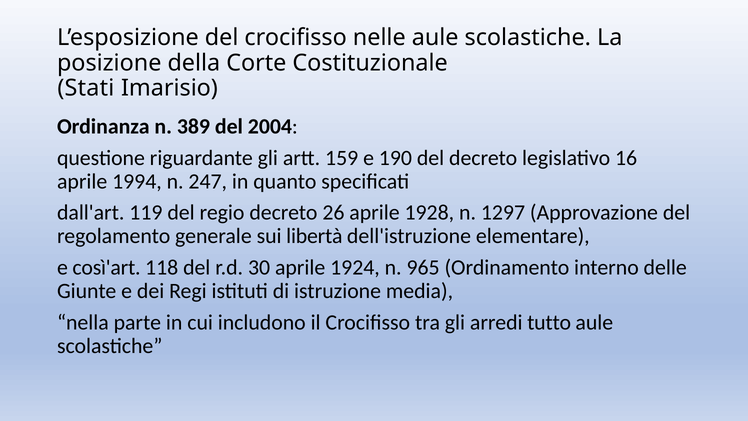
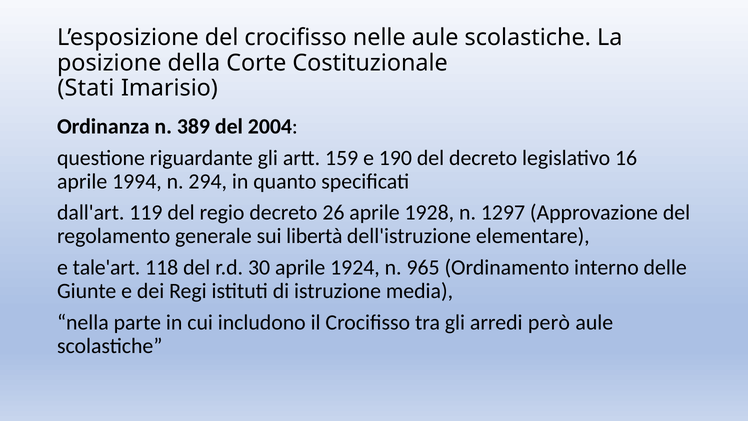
247: 247 -> 294
così'art: così'art -> tale'art
tutto: tutto -> però
